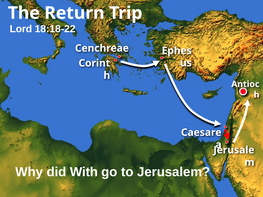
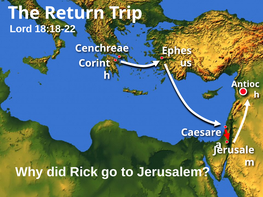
With: With -> Rick
